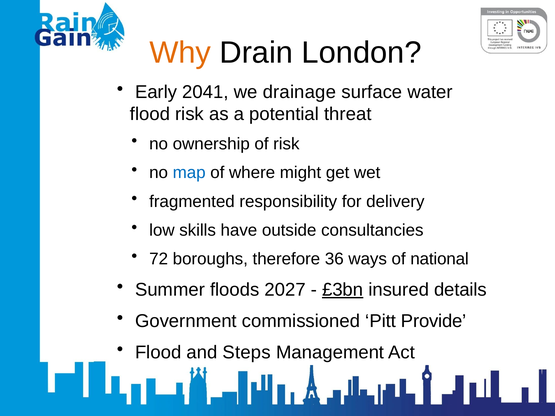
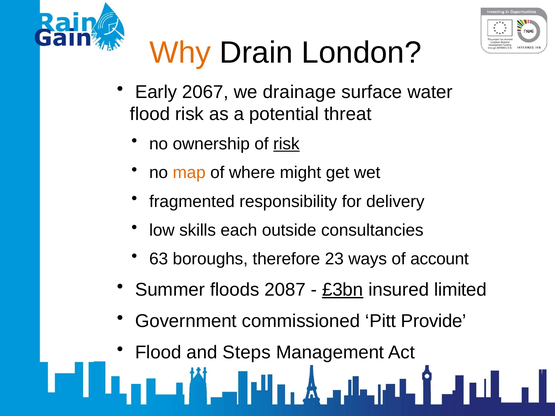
2041: 2041 -> 2067
risk at (286, 144) underline: none -> present
map colour: blue -> orange
have: have -> each
72: 72 -> 63
36: 36 -> 23
national: national -> account
2027: 2027 -> 2087
details: details -> limited
